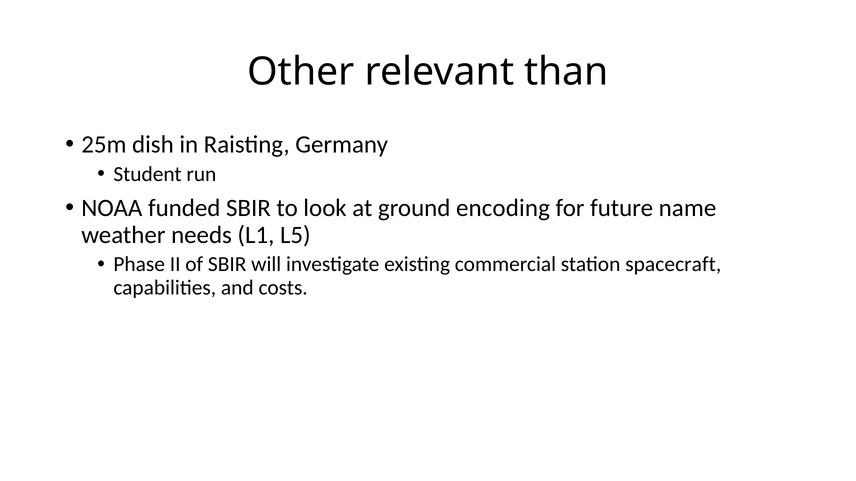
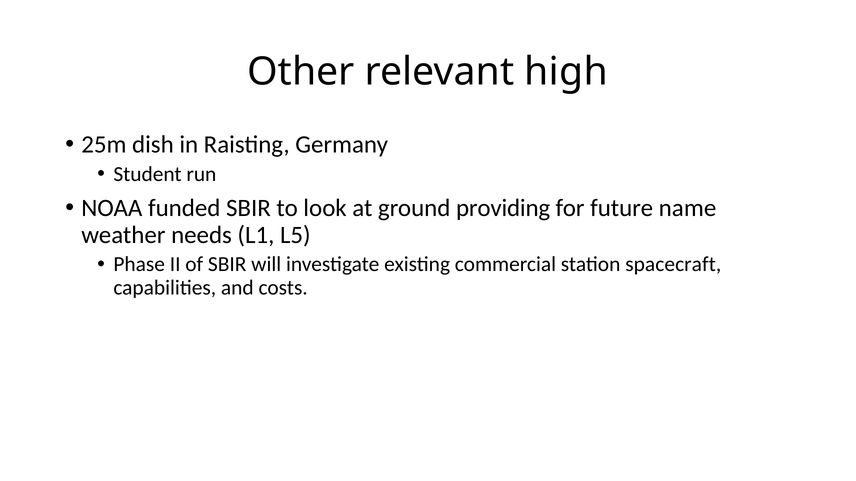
than: than -> high
encoding: encoding -> providing
